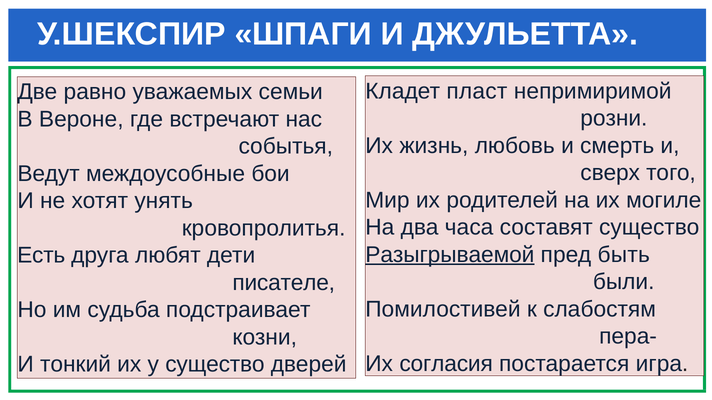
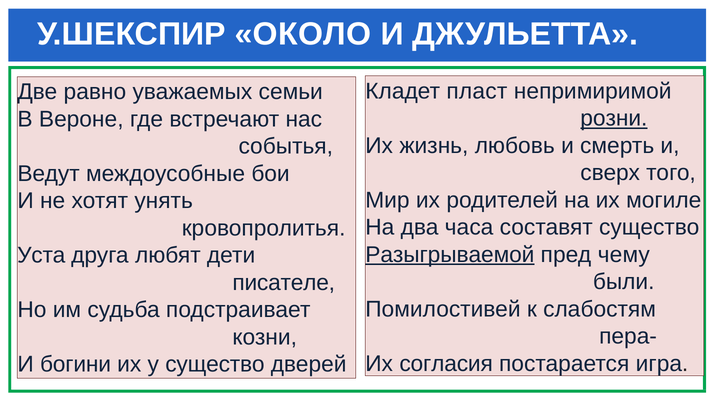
ШПАГИ: ШПАГИ -> ОКОЛО
розни underline: none -> present
быть: быть -> чему
Есть: Есть -> Уста
тонкий: тонкий -> богини
